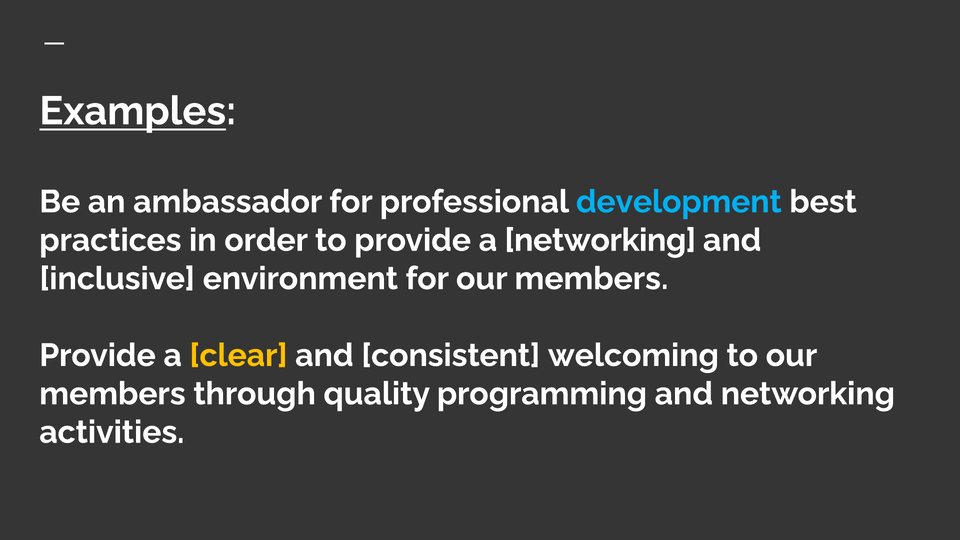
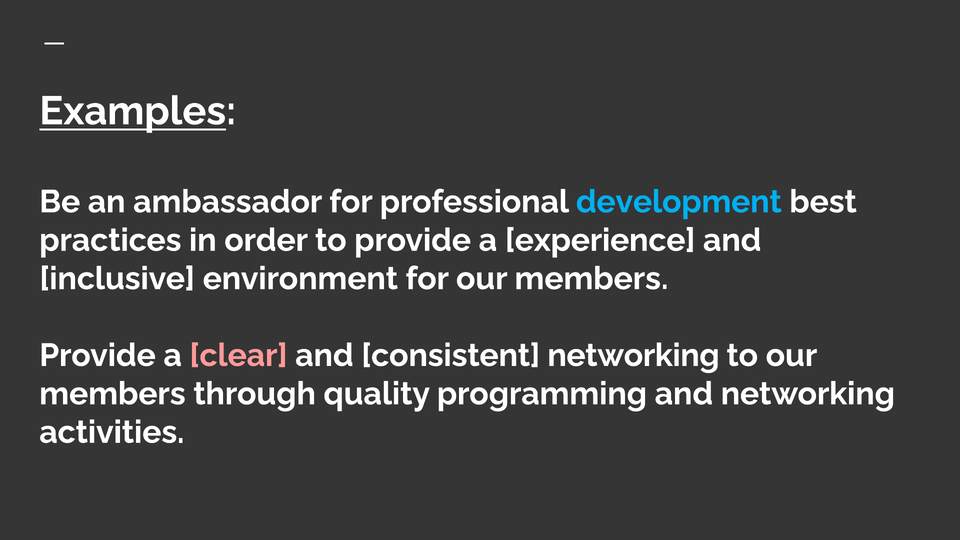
a networking: networking -> experience
clear colour: yellow -> pink
consistent welcoming: welcoming -> networking
